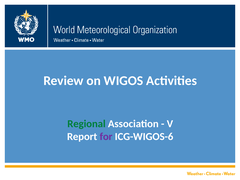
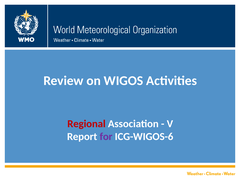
Regional colour: green -> red
